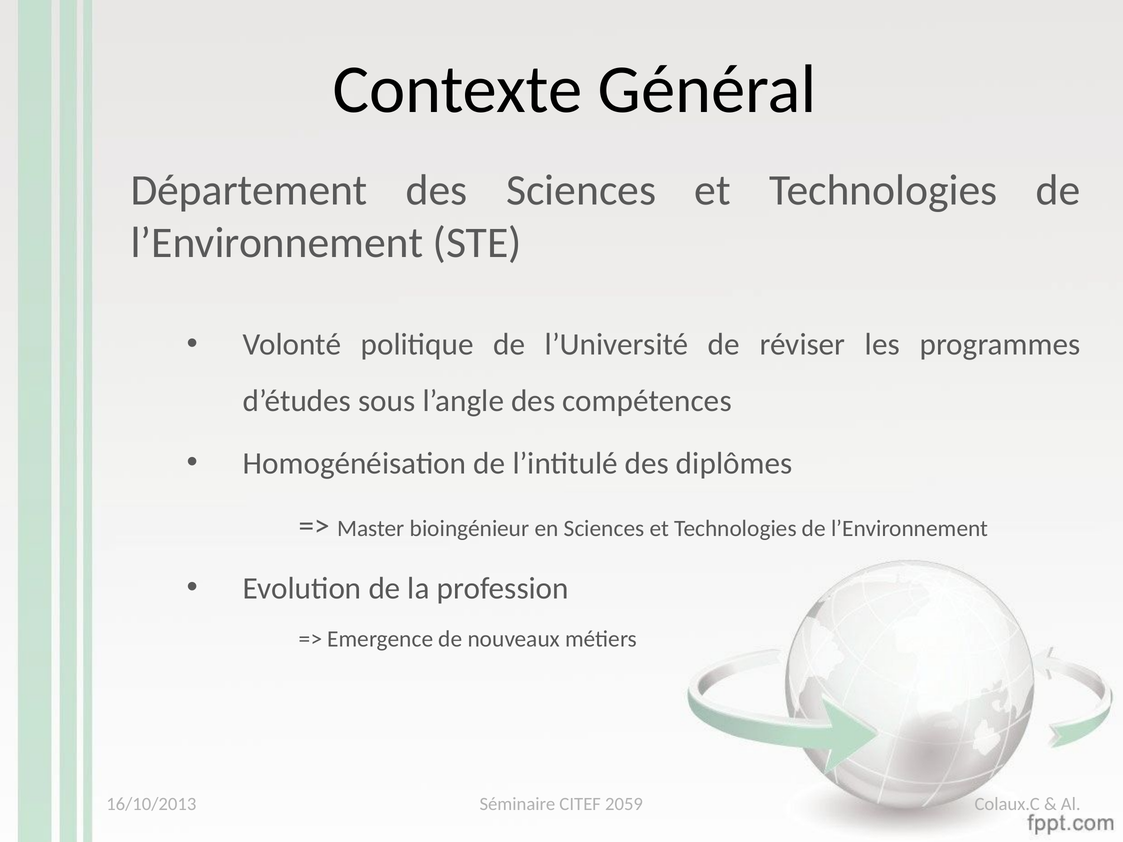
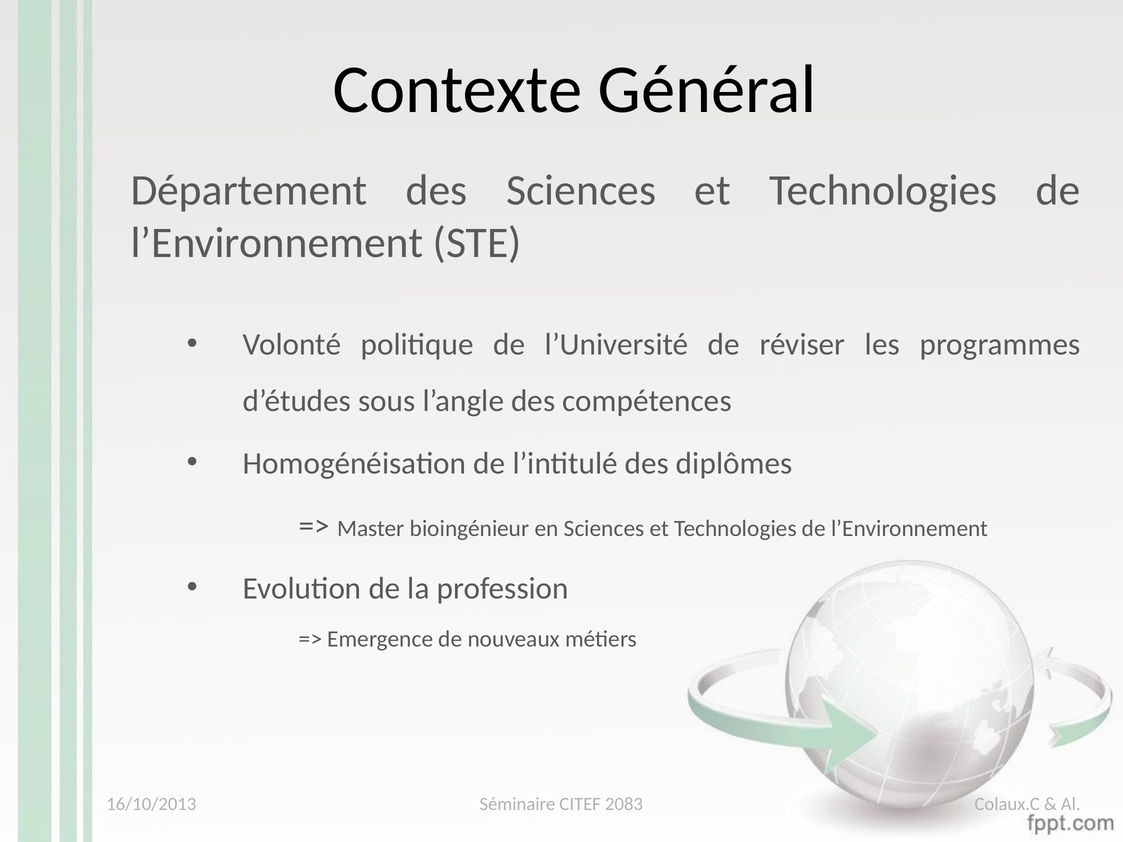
2059: 2059 -> 2083
